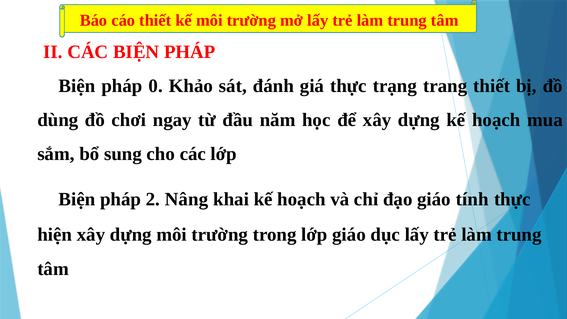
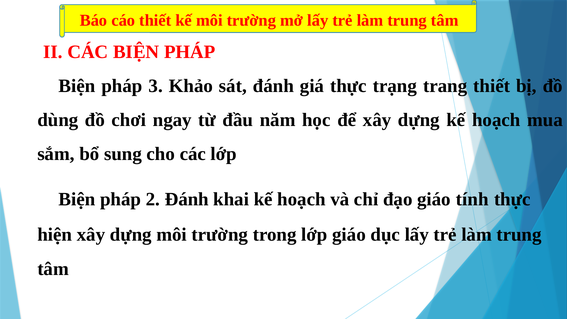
0: 0 -> 3
2 Nâng: Nâng -> Đánh
